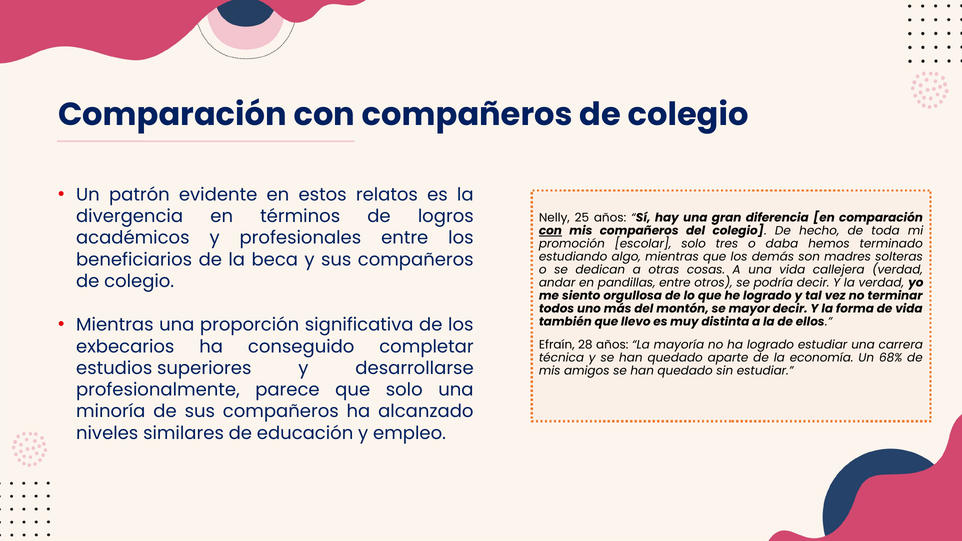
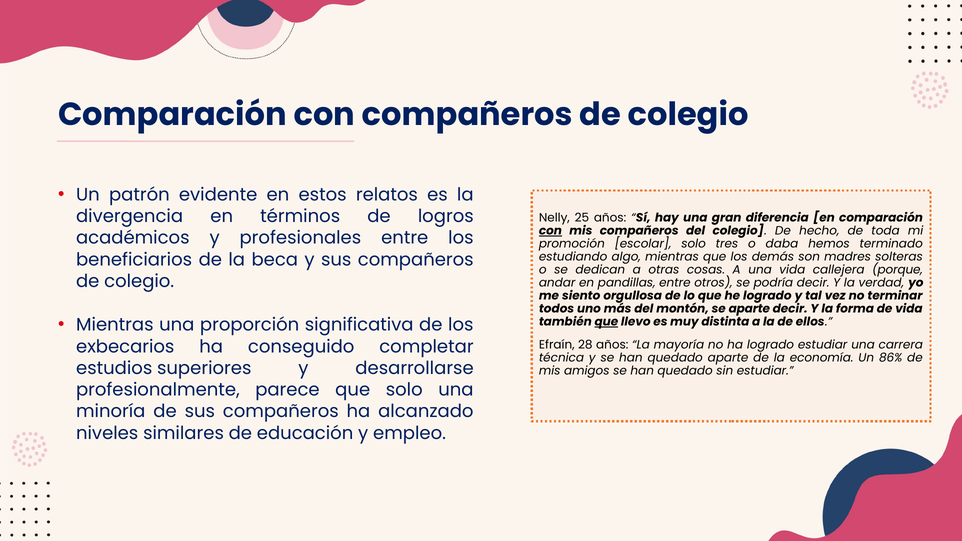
callejera verdad: verdad -> porque
se mayor: mayor -> aparte
que at (606, 322) underline: none -> present
68%: 68% -> 86%
